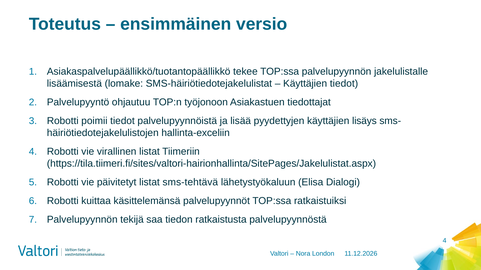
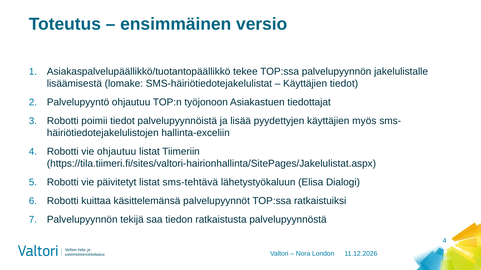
lisäys: lisäys -> myös
vie virallinen: virallinen -> ohjautuu
